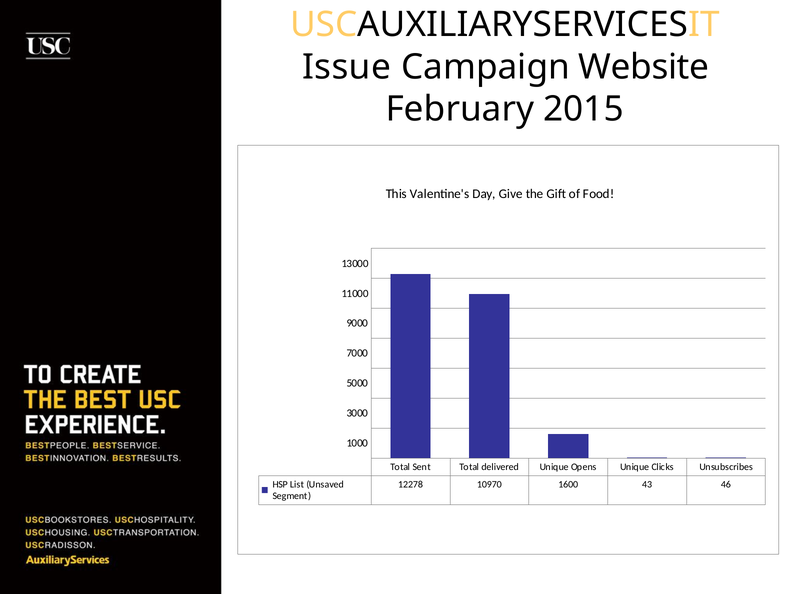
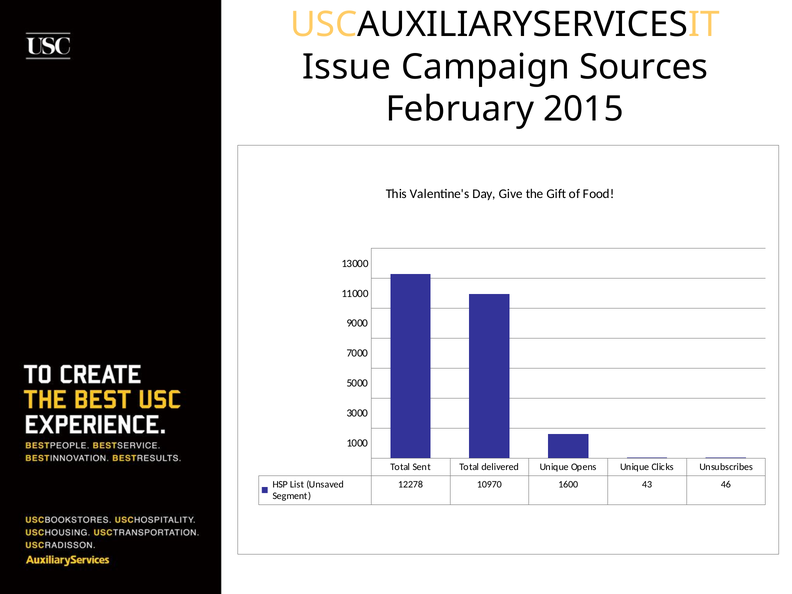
Website: Website -> Sources
